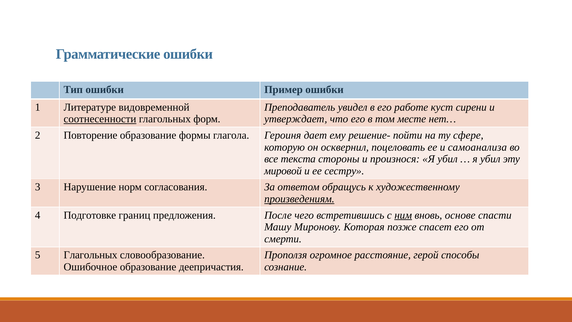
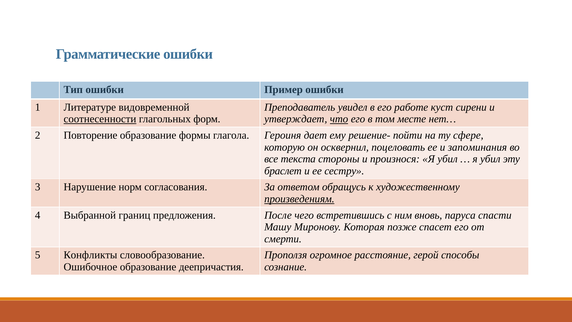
что underline: none -> present
самоанализа: самоанализа -> запоминания
мировой: мировой -> браслет
Подготовке: Подготовке -> Выбранной
ним underline: present -> none
основе: основе -> паруса
5 Глагольных: Глагольных -> Конфликты
